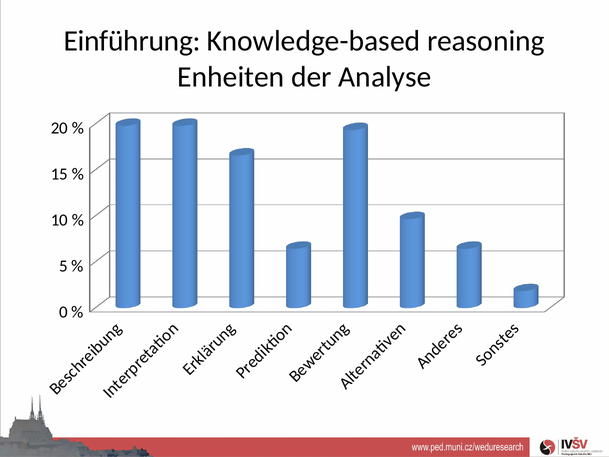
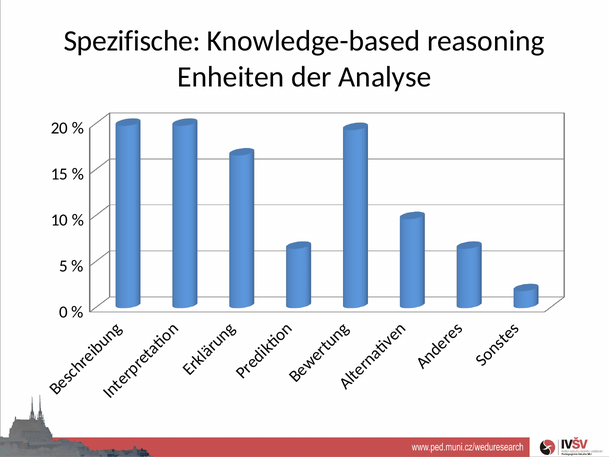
Einführung: Einführung -> Spezifische
